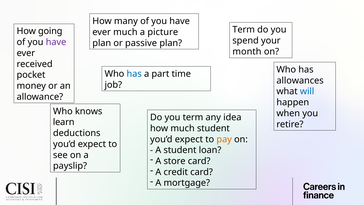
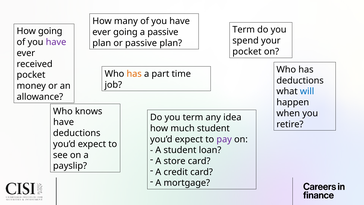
ever much: much -> going
a picture: picture -> passive
month at (247, 52): month -> pocket
has at (134, 74) colour: blue -> orange
allowances at (300, 80): allowances -> deductions
learn at (64, 122): learn -> have
pay colour: orange -> purple
